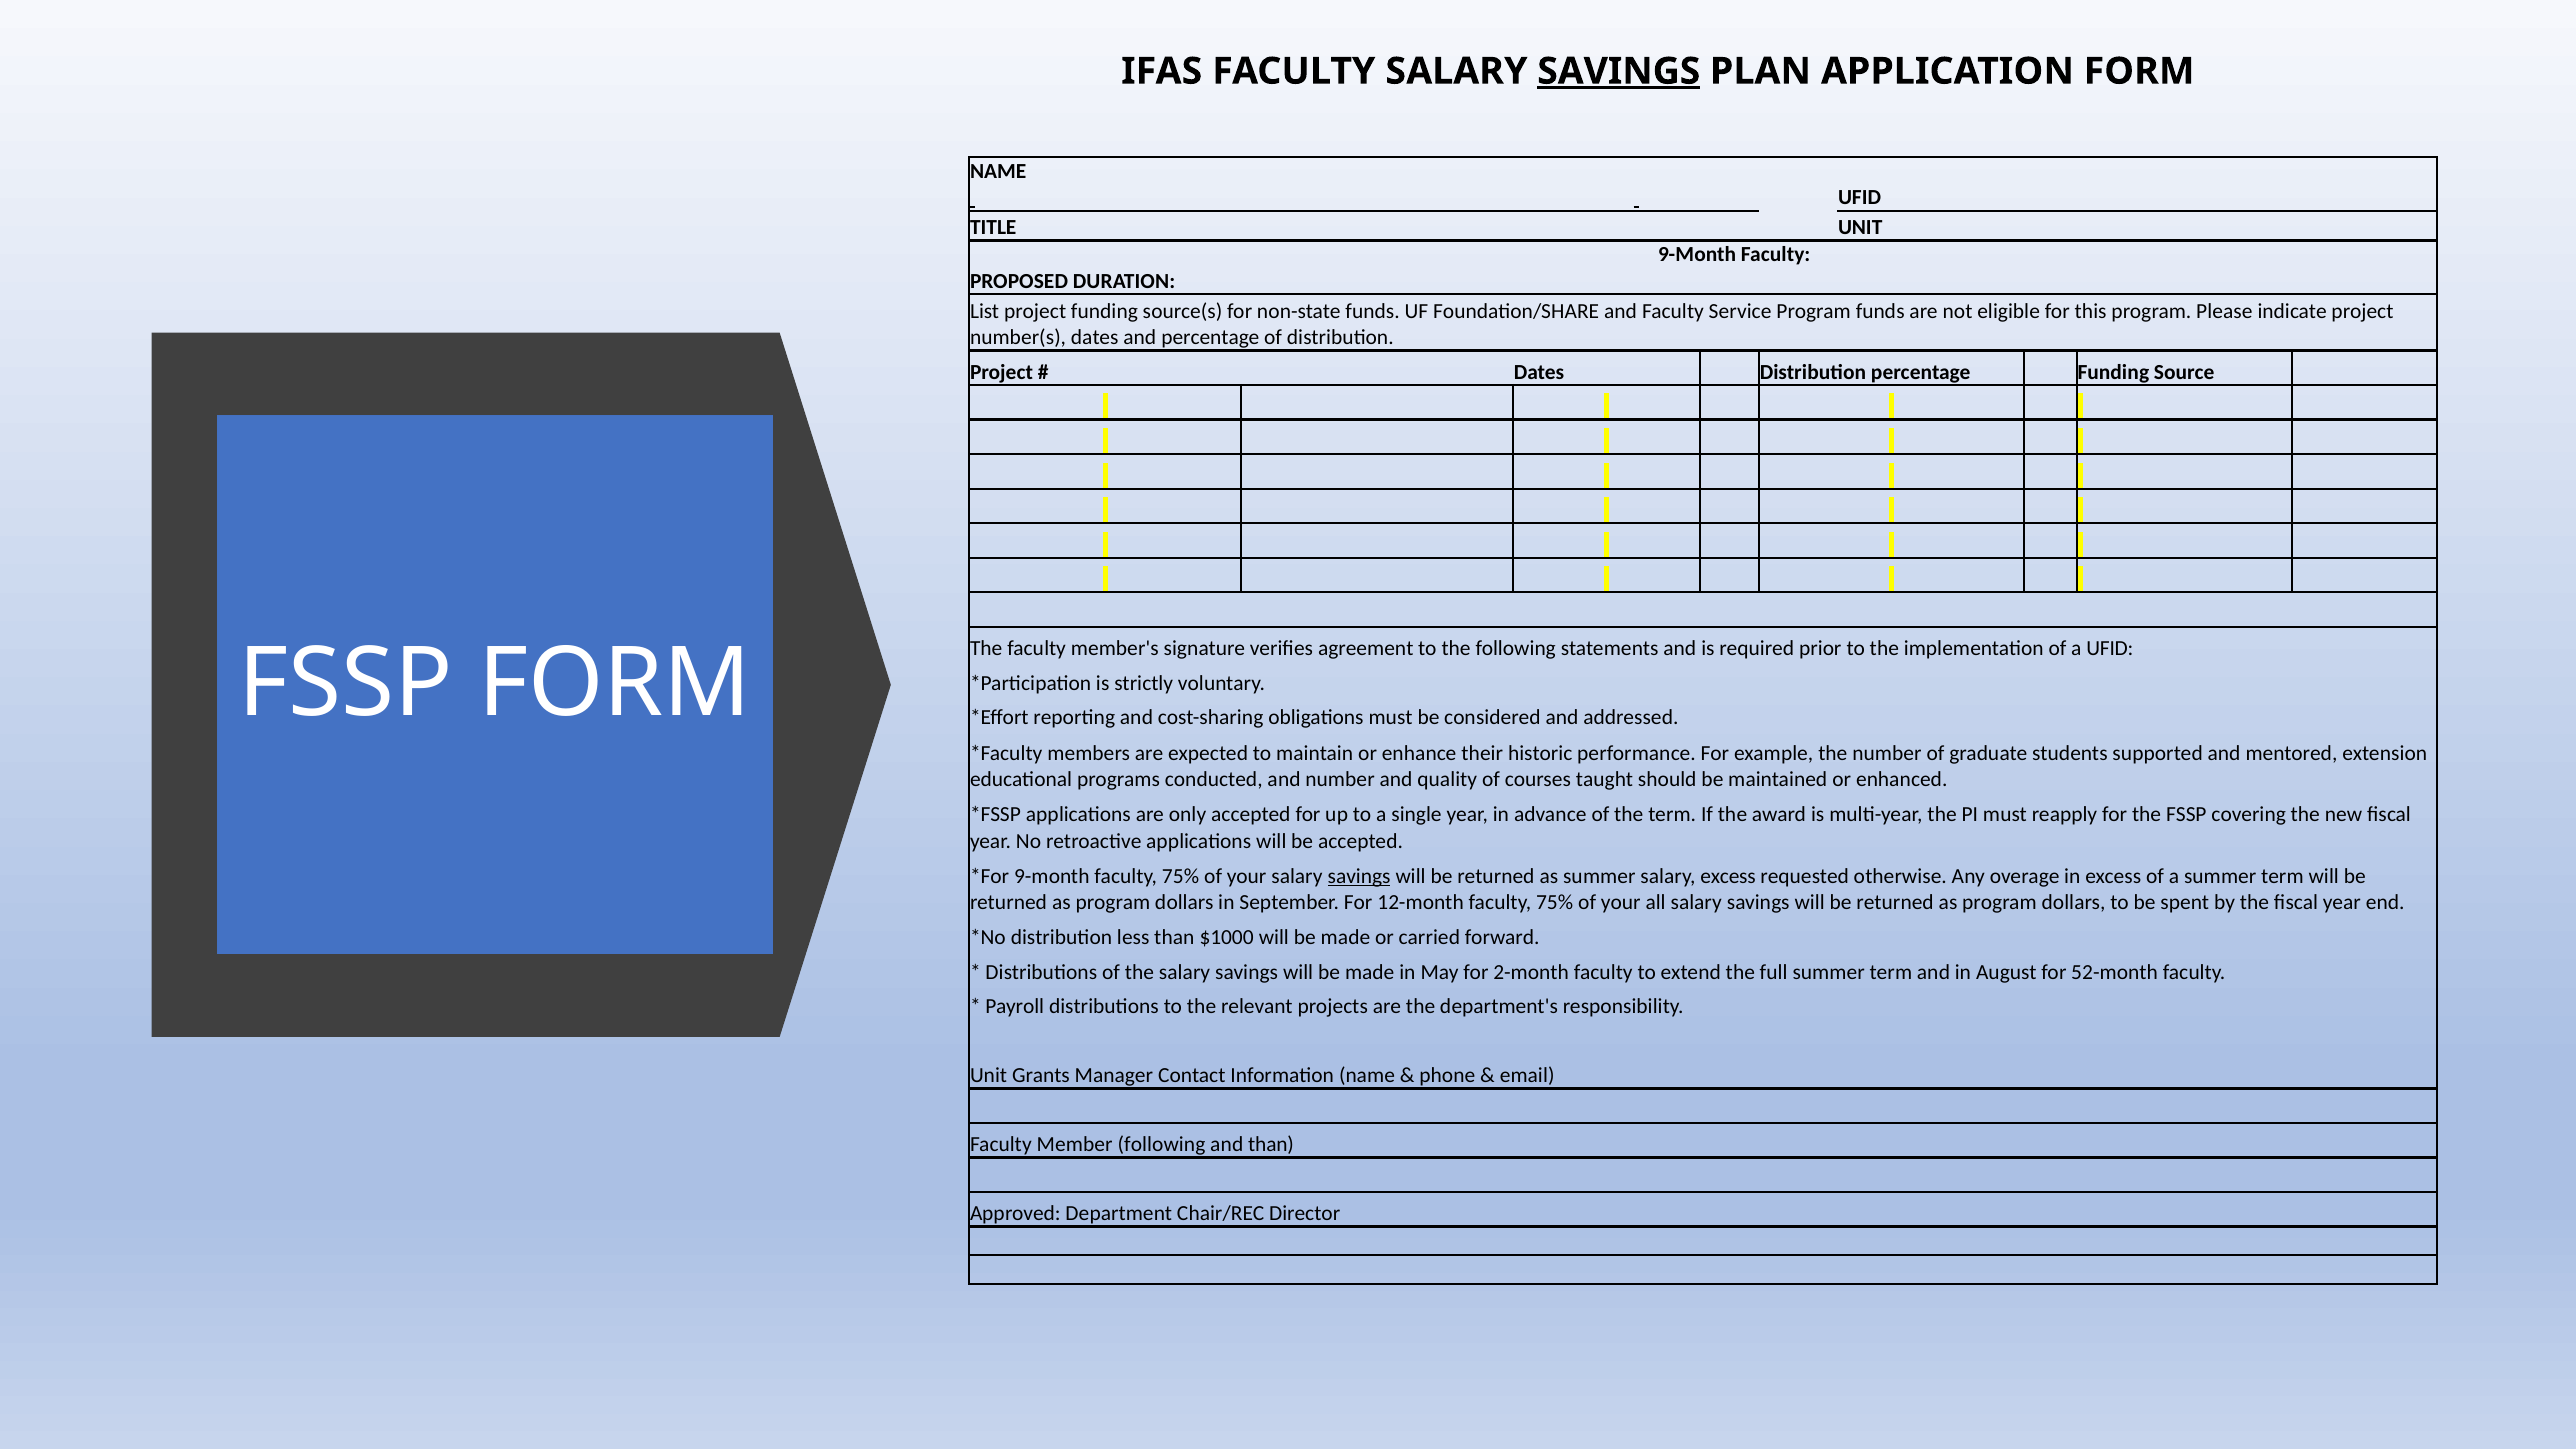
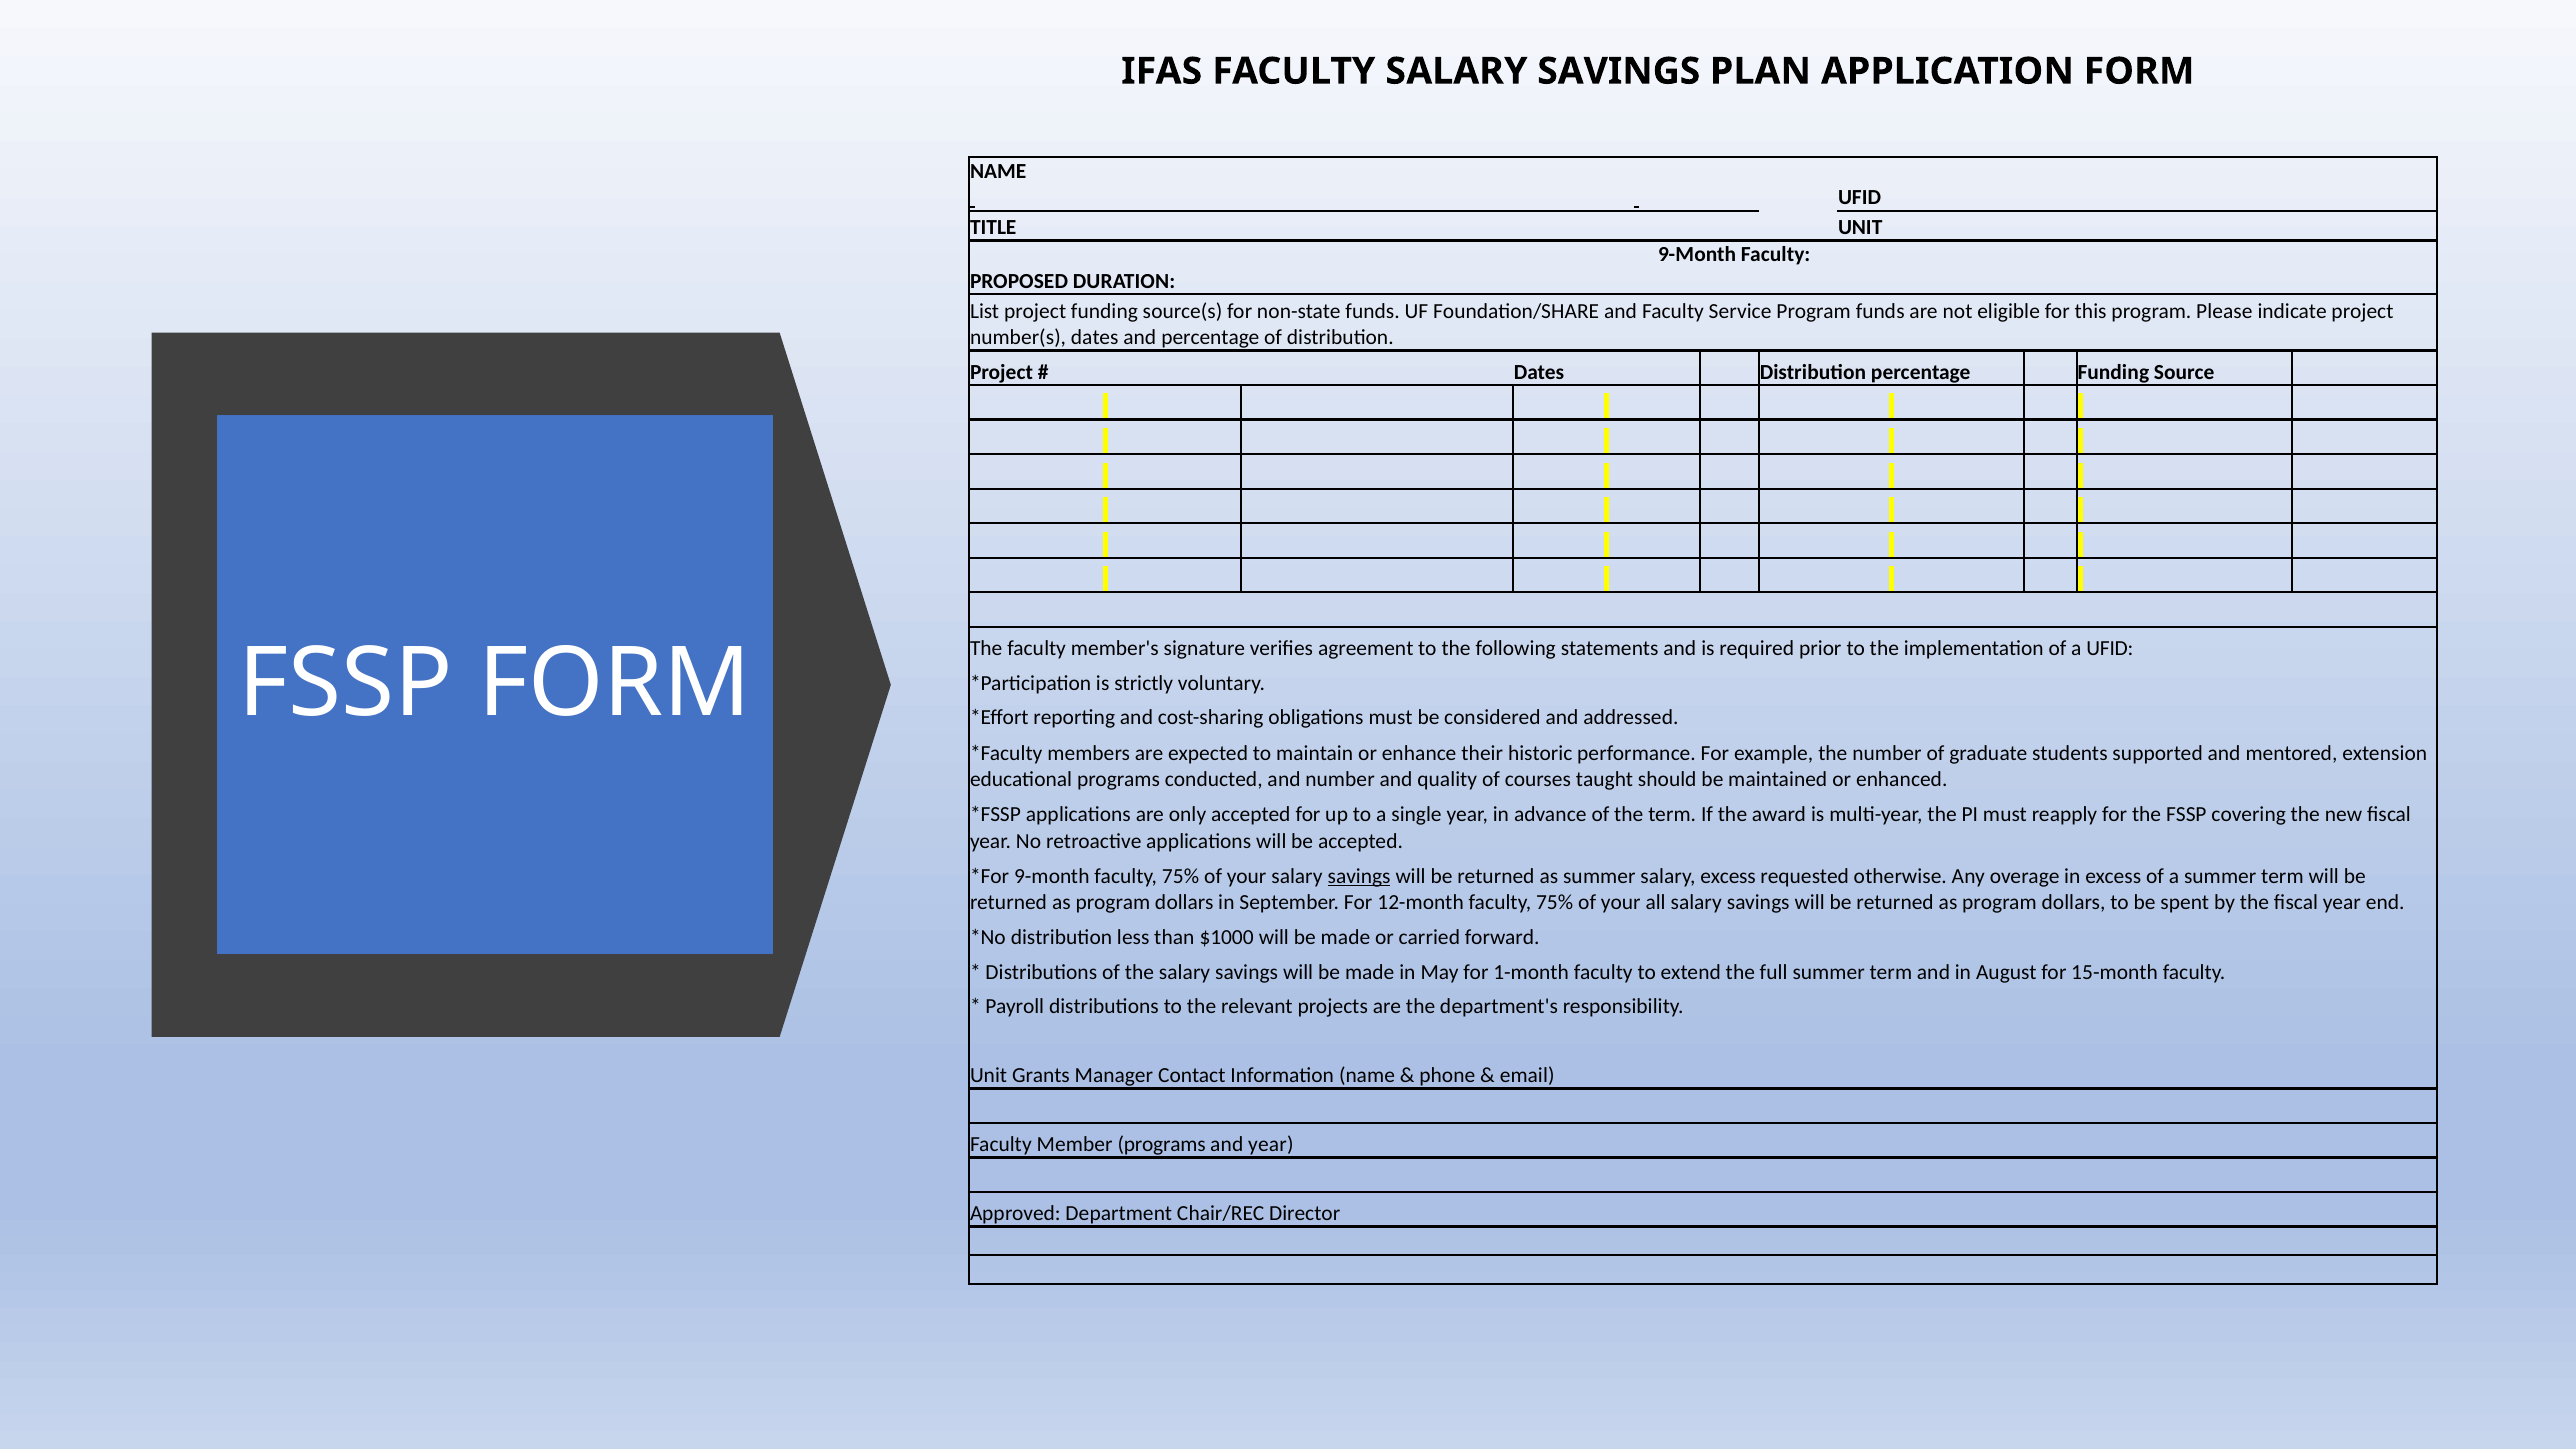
SAVINGS at (1619, 71) underline: present -> none
2-month: 2-month -> 1-month
52-month: 52-month -> 15-month
Member following: following -> programs
and than: than -> year
